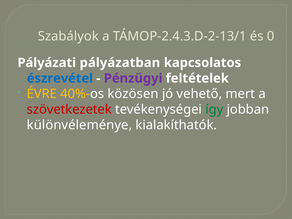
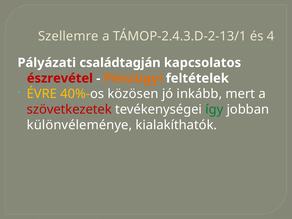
Szabályok: Szabályok -> Szellemre
0: 0 -> 4
pályázatban: pályázatban -> családtagján
észrevétel colour: blue -> red
Pénzügyi colour: purple -> orange
vehető: vehető -> inkább
